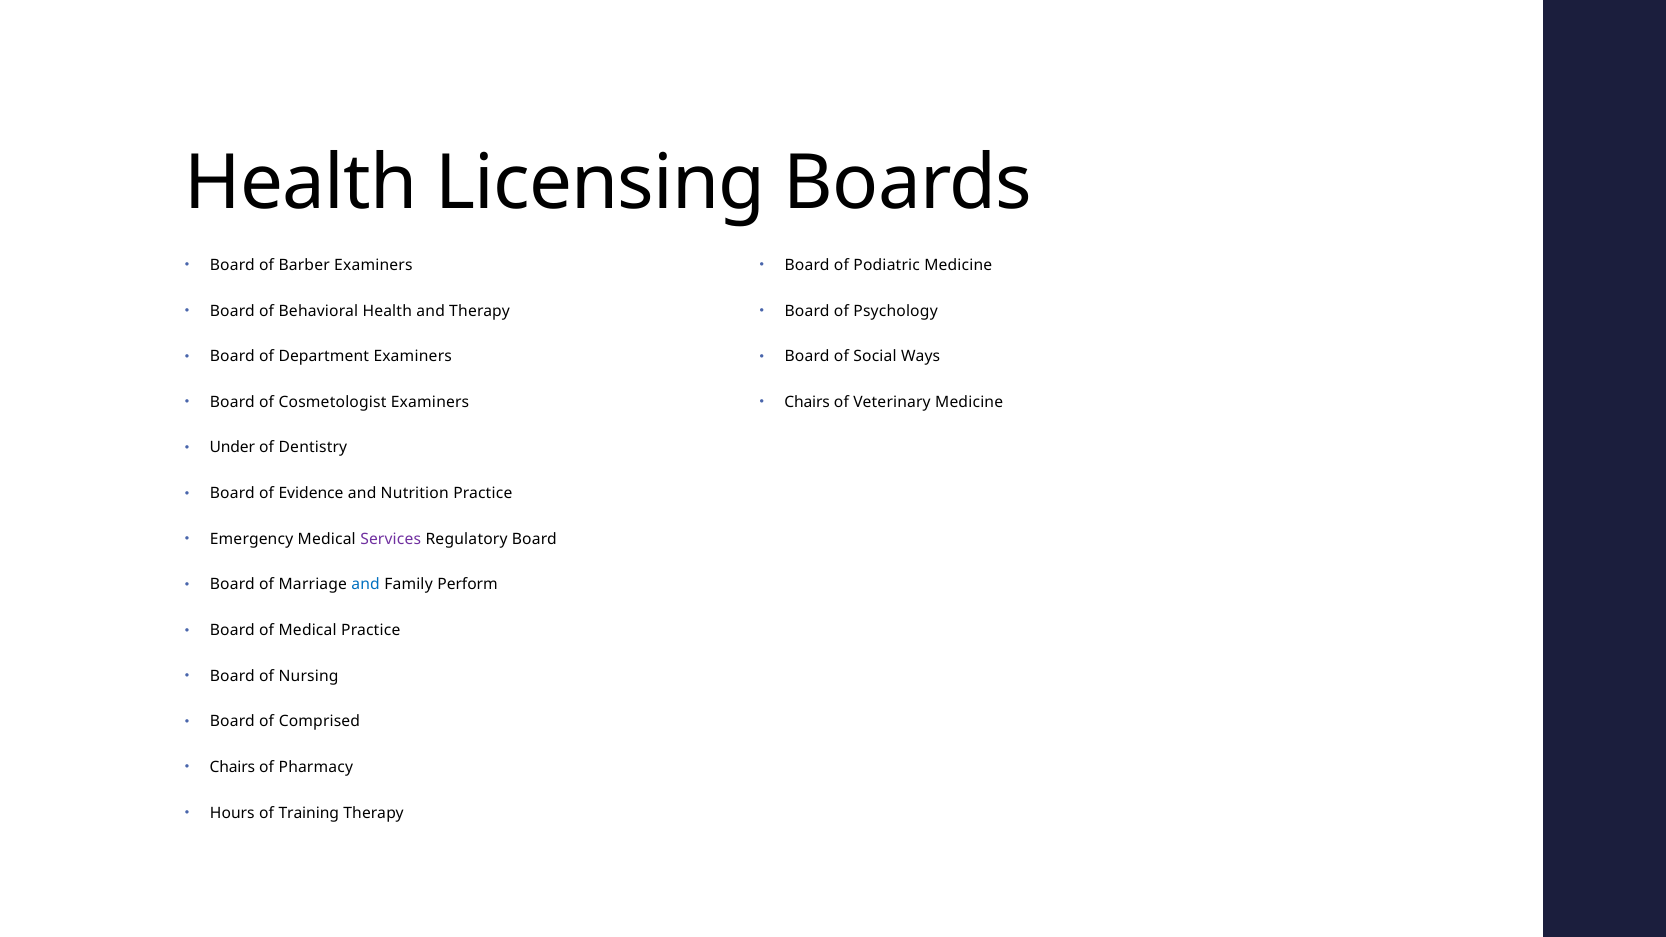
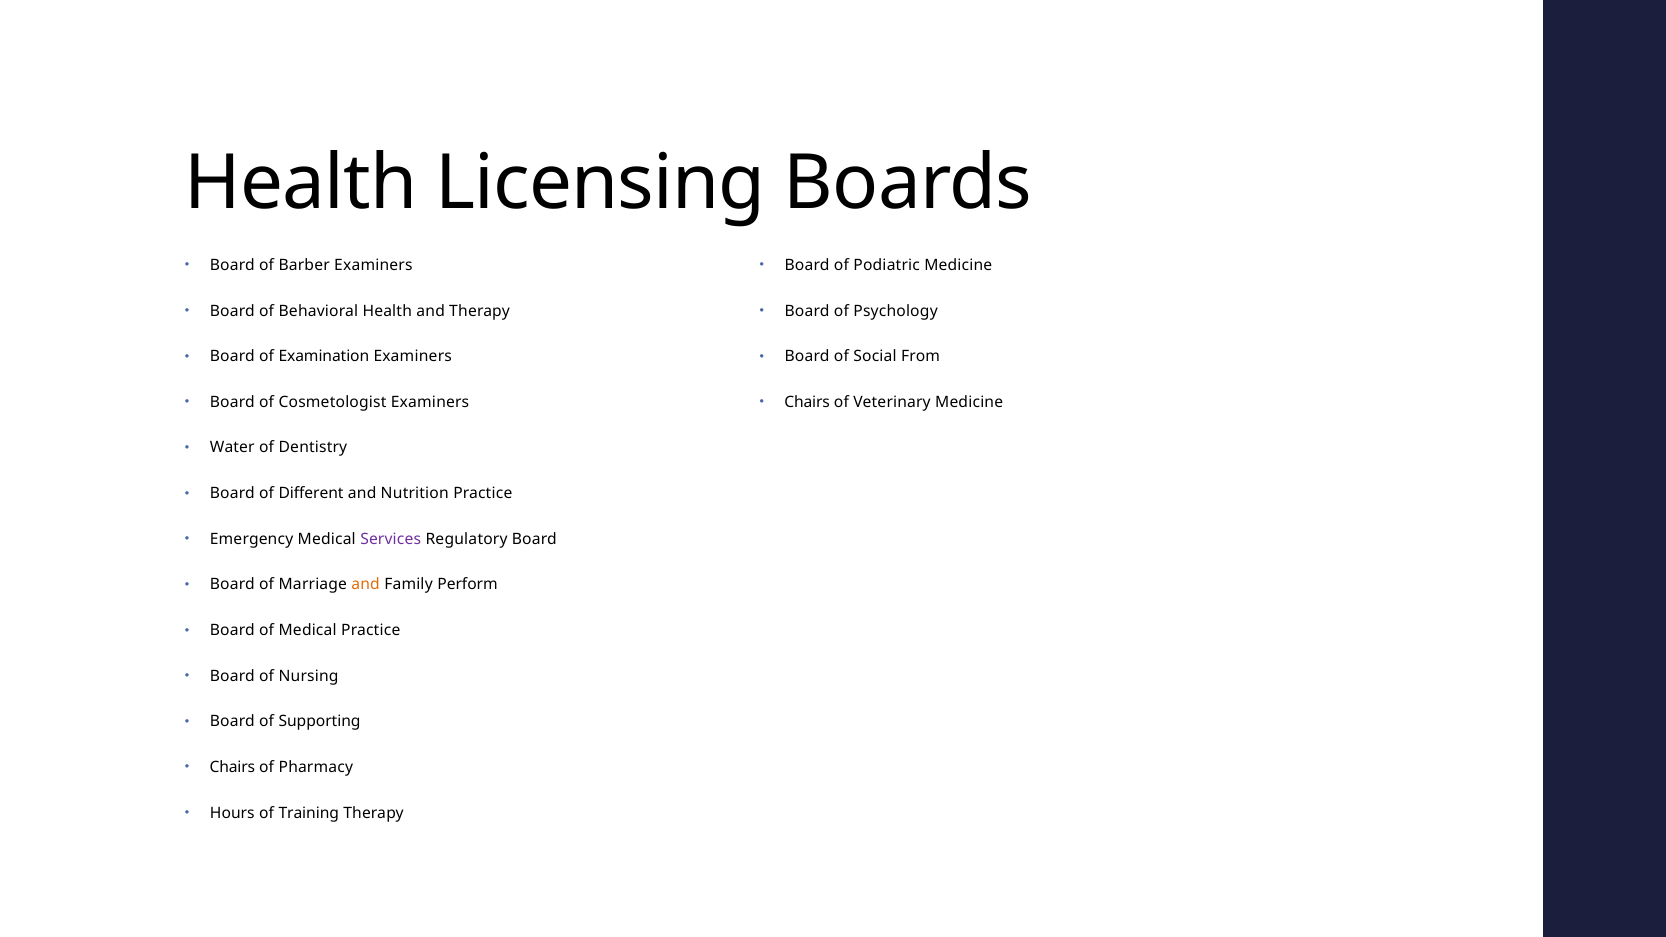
Department: Department -> Examination
Ways: Ways -> From
Under: Under -> Water
Evidence: Evidence -> Different
and at (366, 585) colour: blue -> orange
Comprised: Comprised -> Supporting
